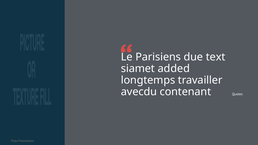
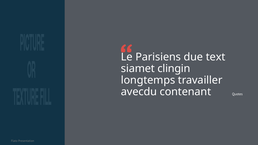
added: added -> clingin
